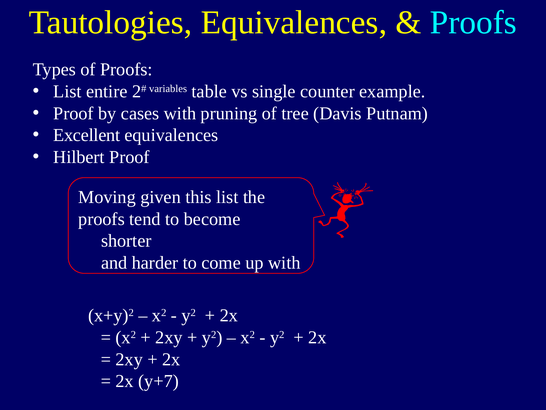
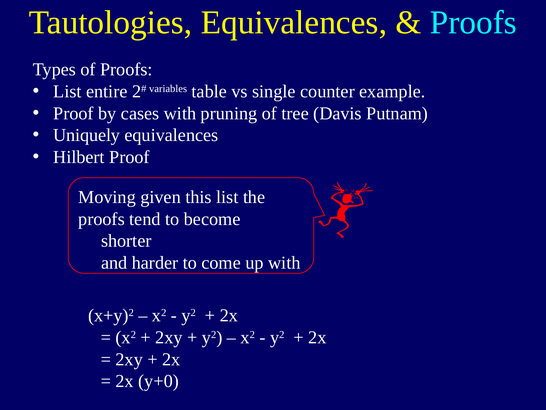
Excellent: Excellent -> Uniquely
y+7: y+7 -> y+0
